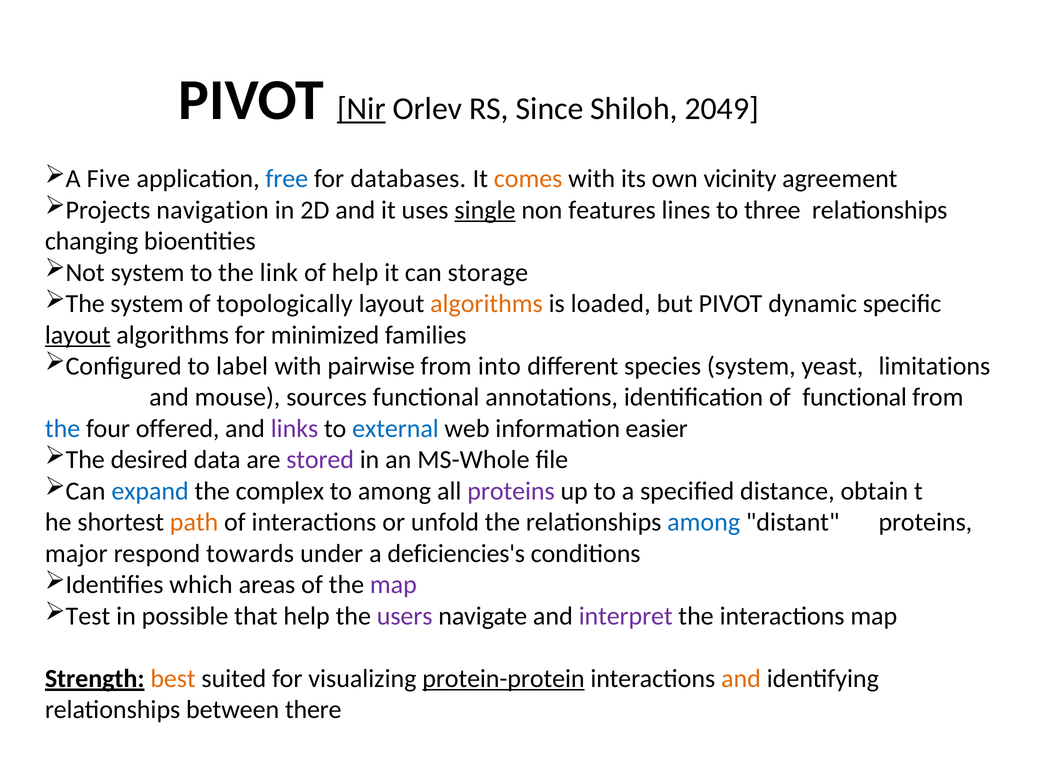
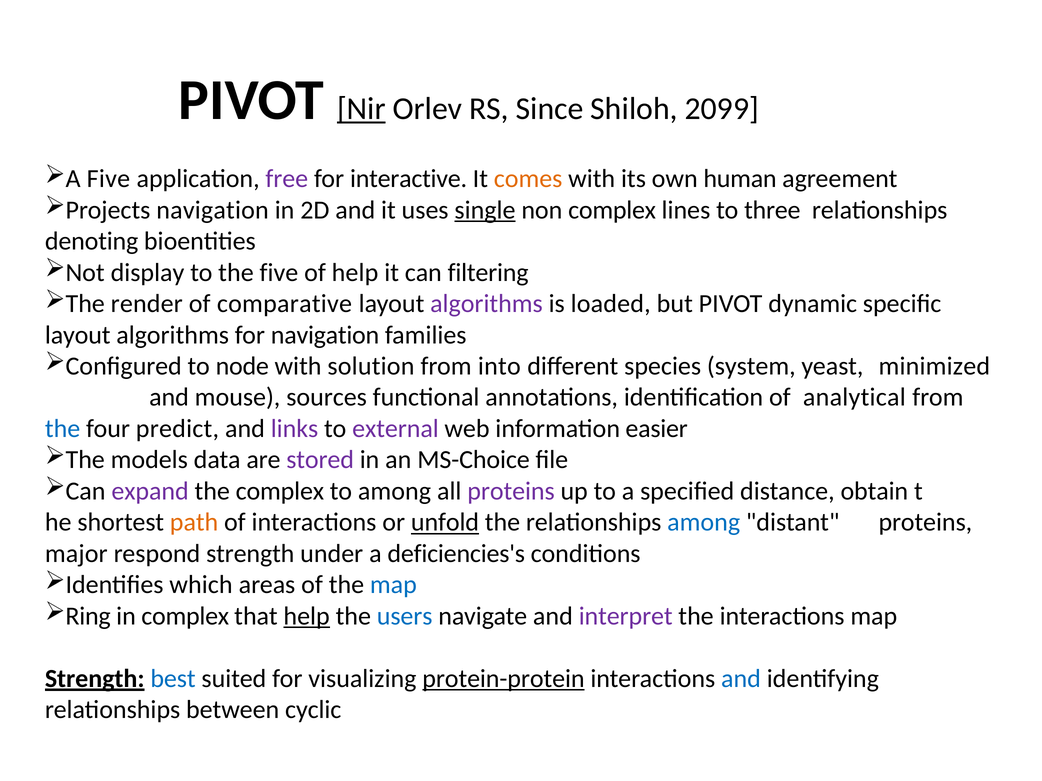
2049: 2049 -> 2099
free colour: blue -> purple
databases: databases -> interactive
vicinity: vicinity -> human
non features: features -> complex
changing: changing -> denoting
Not system: system -> display
the link: link -> five
storage: storage -> filtering
The system: system -> render
topologically: topologically -> comparative
algorithms at (486, 304) colour: orange -> purple
layout at (78, 335) underline: present -> none
for minimized: minimized -> navigation
label: label -> node
pairwise: pairwise -> solution
limitations: limitations -> minimized
of functional: functional -> analytical
offered: offered -> predict
external colour: blue -> purple
desired: desired -> models
MS-Whole: MS-Whole -> MS-Choice
expand colour: blue -> purple
unfold underline: none -> present
respond towards: towards -> strength
map at (393, 585) colour: purple -> blue
Test: Test -> Ring
in possible: possible -> complex
help at (307, 616) underline: none -> present
users colour: purple -> blue
best colour: orange -> blue
and at (741, 679) colour: orange -> blue
there: there -> cyclic
